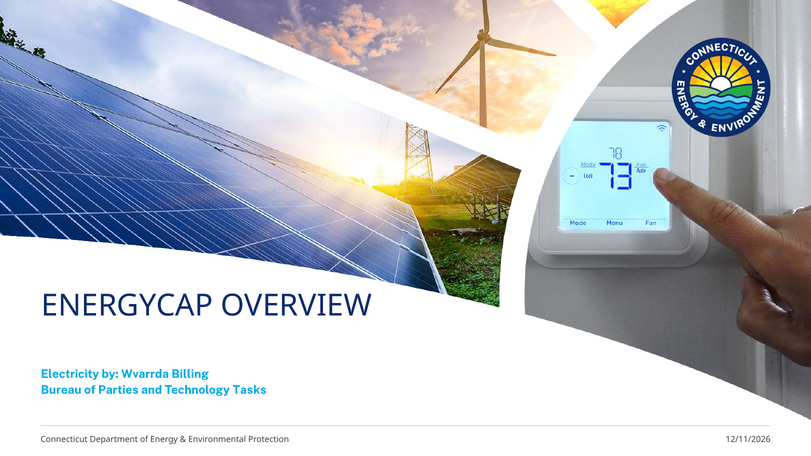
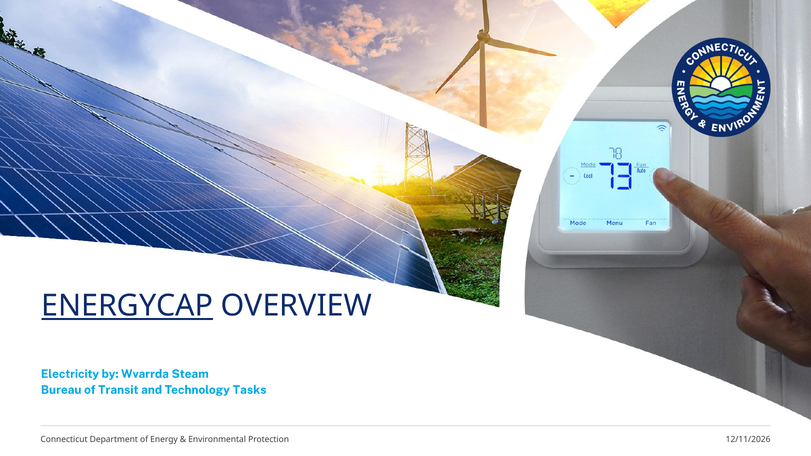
ENERGYCAP underline: none -> present
Billing: Billing -> Steam
Parties: Parties -> Transit
